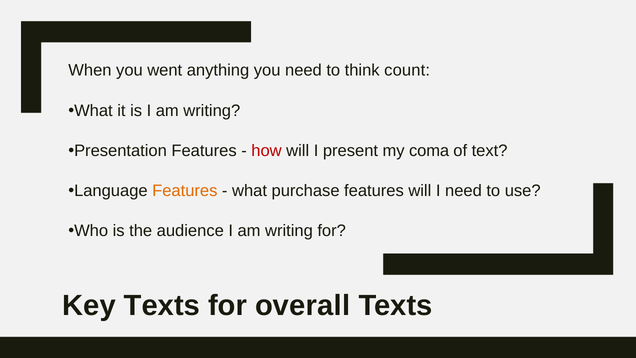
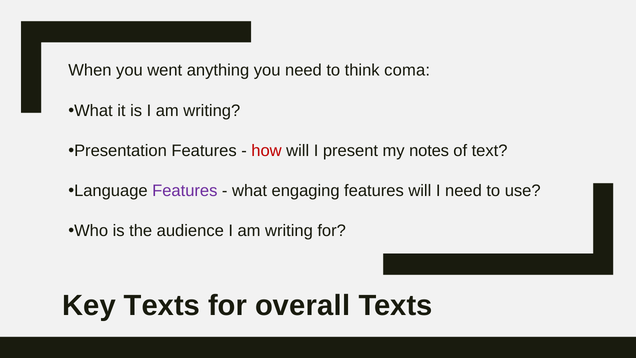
count: count -> coma
coma: coma -> notes
Features at (185, 191) colour: orange -> purple
purchase: purchase -> engaging
